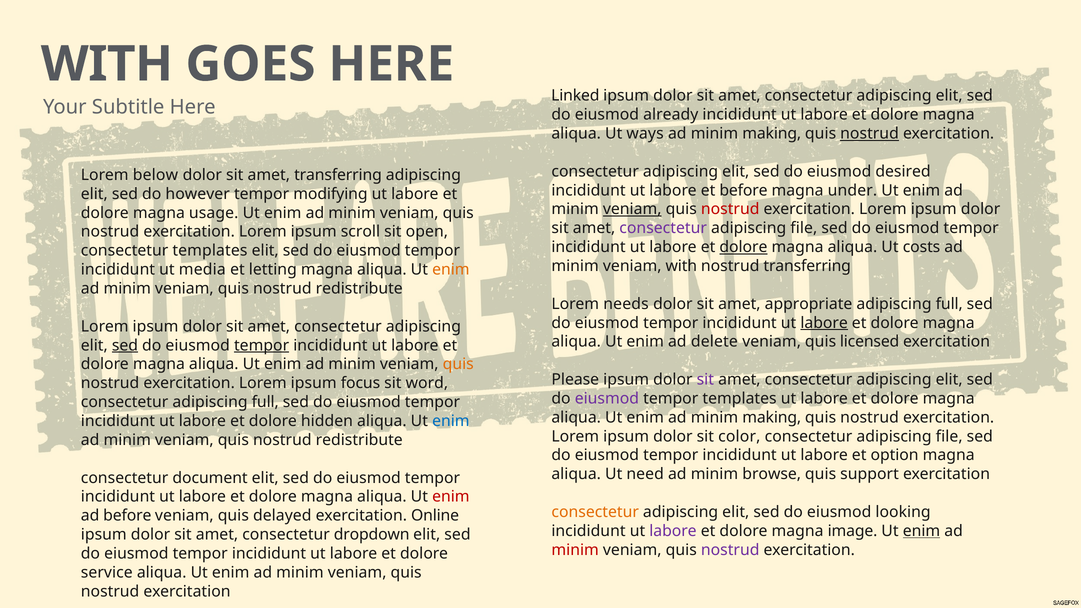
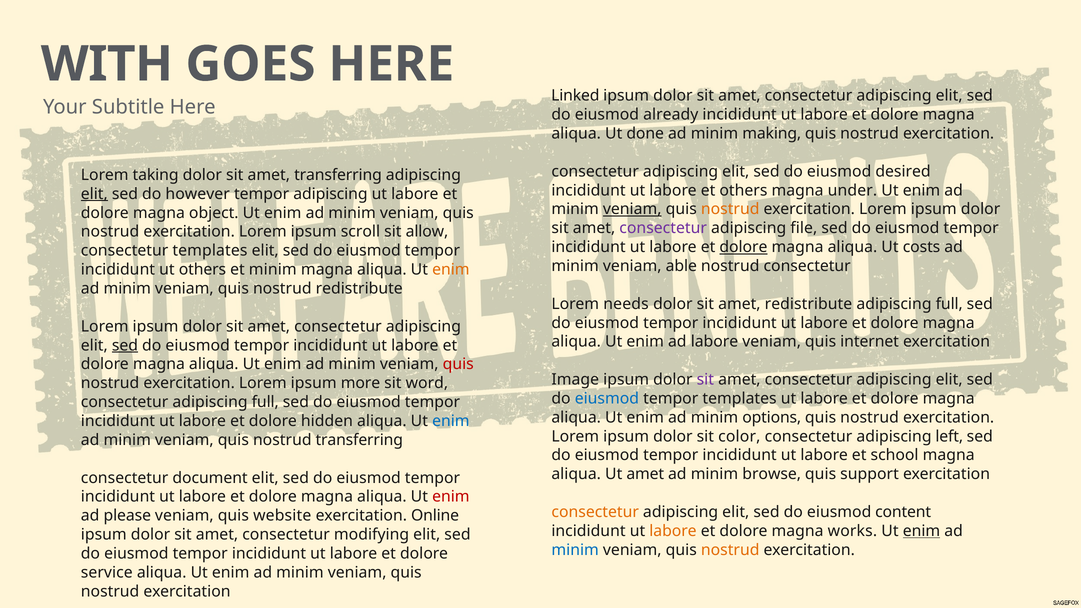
ways: ways -> done
nostrud at (870, 134) underline: present -> none
below: below -> taking
et before: before -> others
elit at (94, 194) underline: none -> present
tempor modifying: modifying -> adipiscing
nostrud at (730, 209) colour: red -> orange
usage: usage -> object
open: open -> allow
veniam with: with -> able
nostrud transferring: transferring -> consectetur
ut media: media -> others
et letting: letting -> minim
amet appropriate: appropriate -> redistribute
labore at (824, 323) underline: present -> none
ad delete: delete -> labore
licensed: licensed -> internet
tempor at (262, 345) underline: present -> none
quis at (458, 364) colour: orange -> red
Please: Please -> Image
focus: focus -> more
eiusmod at (607, 399) colour: purple -> blue
enim ad minim making: making -> options
file at (949, 436): file -> left
redistribute at (359, 440): redistribute -> transferring
option: option -> school
Ut need: need -> amet
looking: looking -> content
ad before: before -> please
delayed: delayed -> website
labore at (673, 531) colour: purple -> orange
image: image -> works
dropdown: dropdown -> modifying
minim at (575, 550) colour: red -> blue
nostrud at (730, 550) colour: purple -> orange
